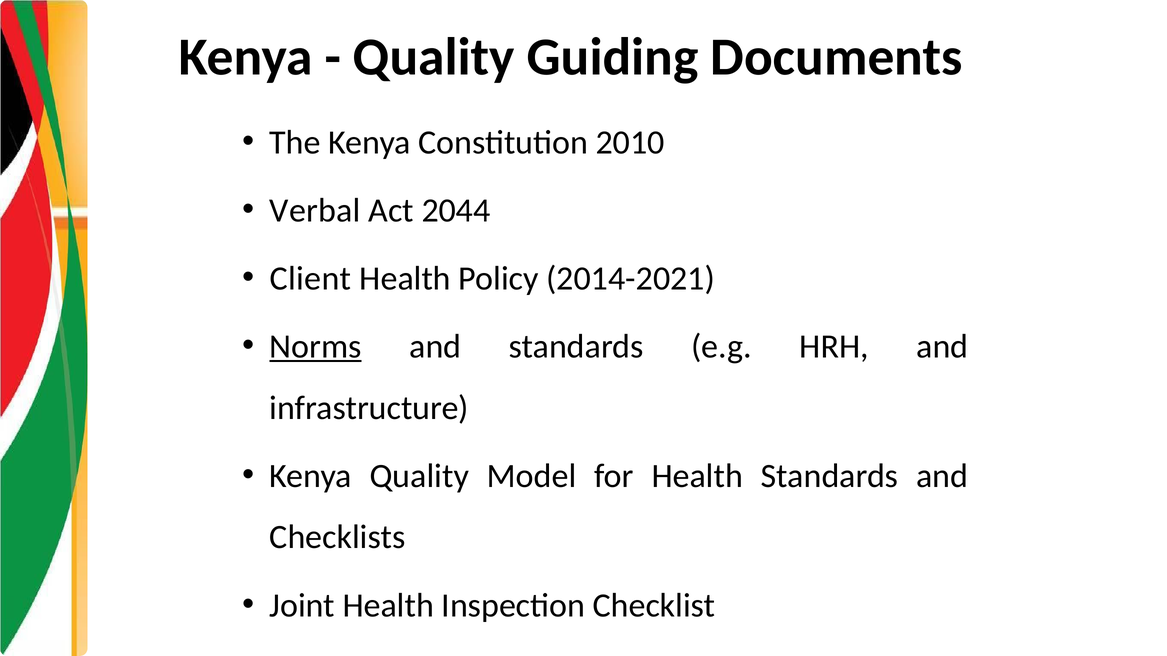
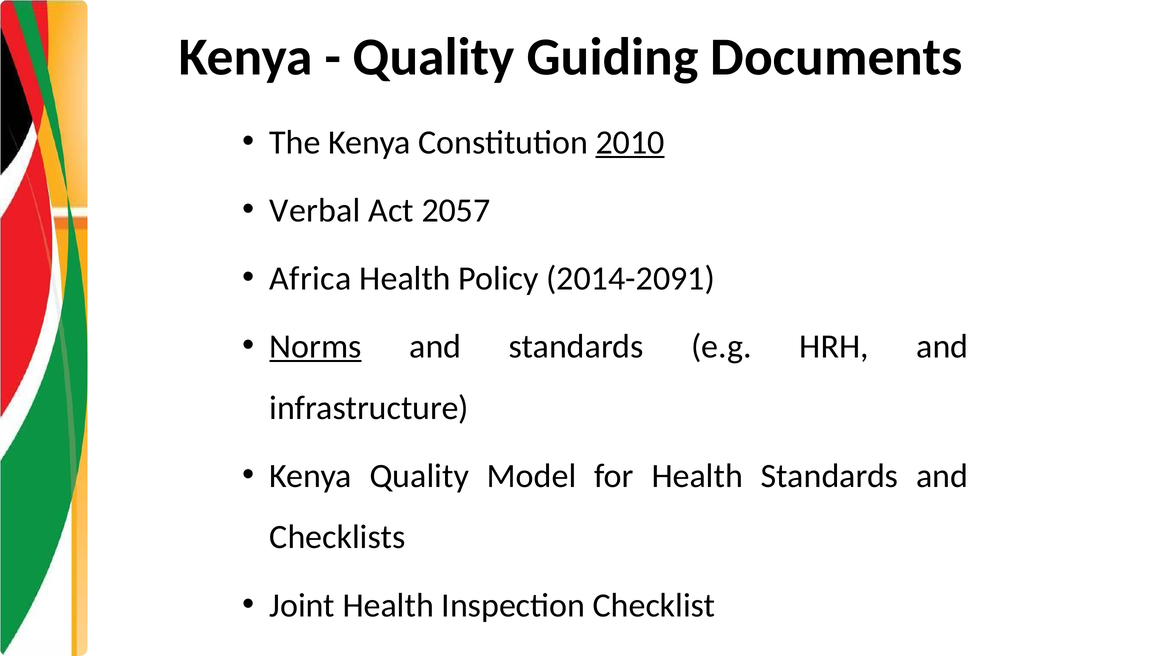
2010 underline: none -> present
2044: 2044 -> 2057
Client: Client -> Africa
2014-2021: 2014-2021 -> 2014-2091
